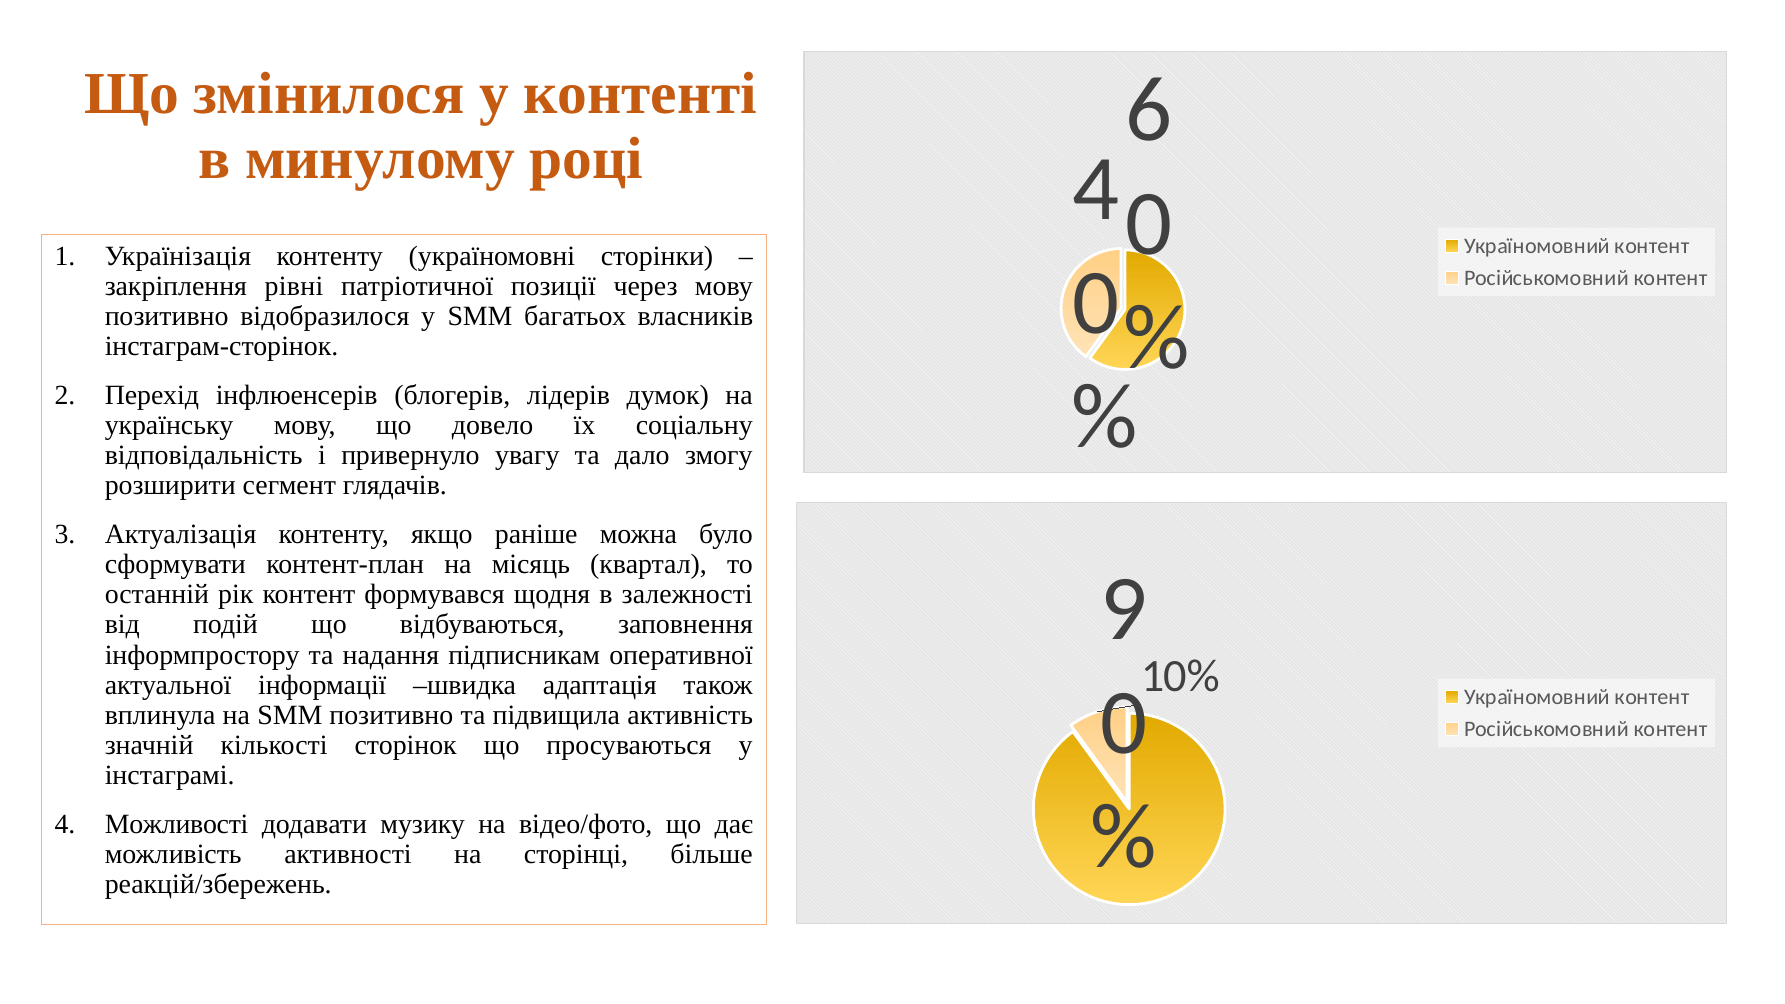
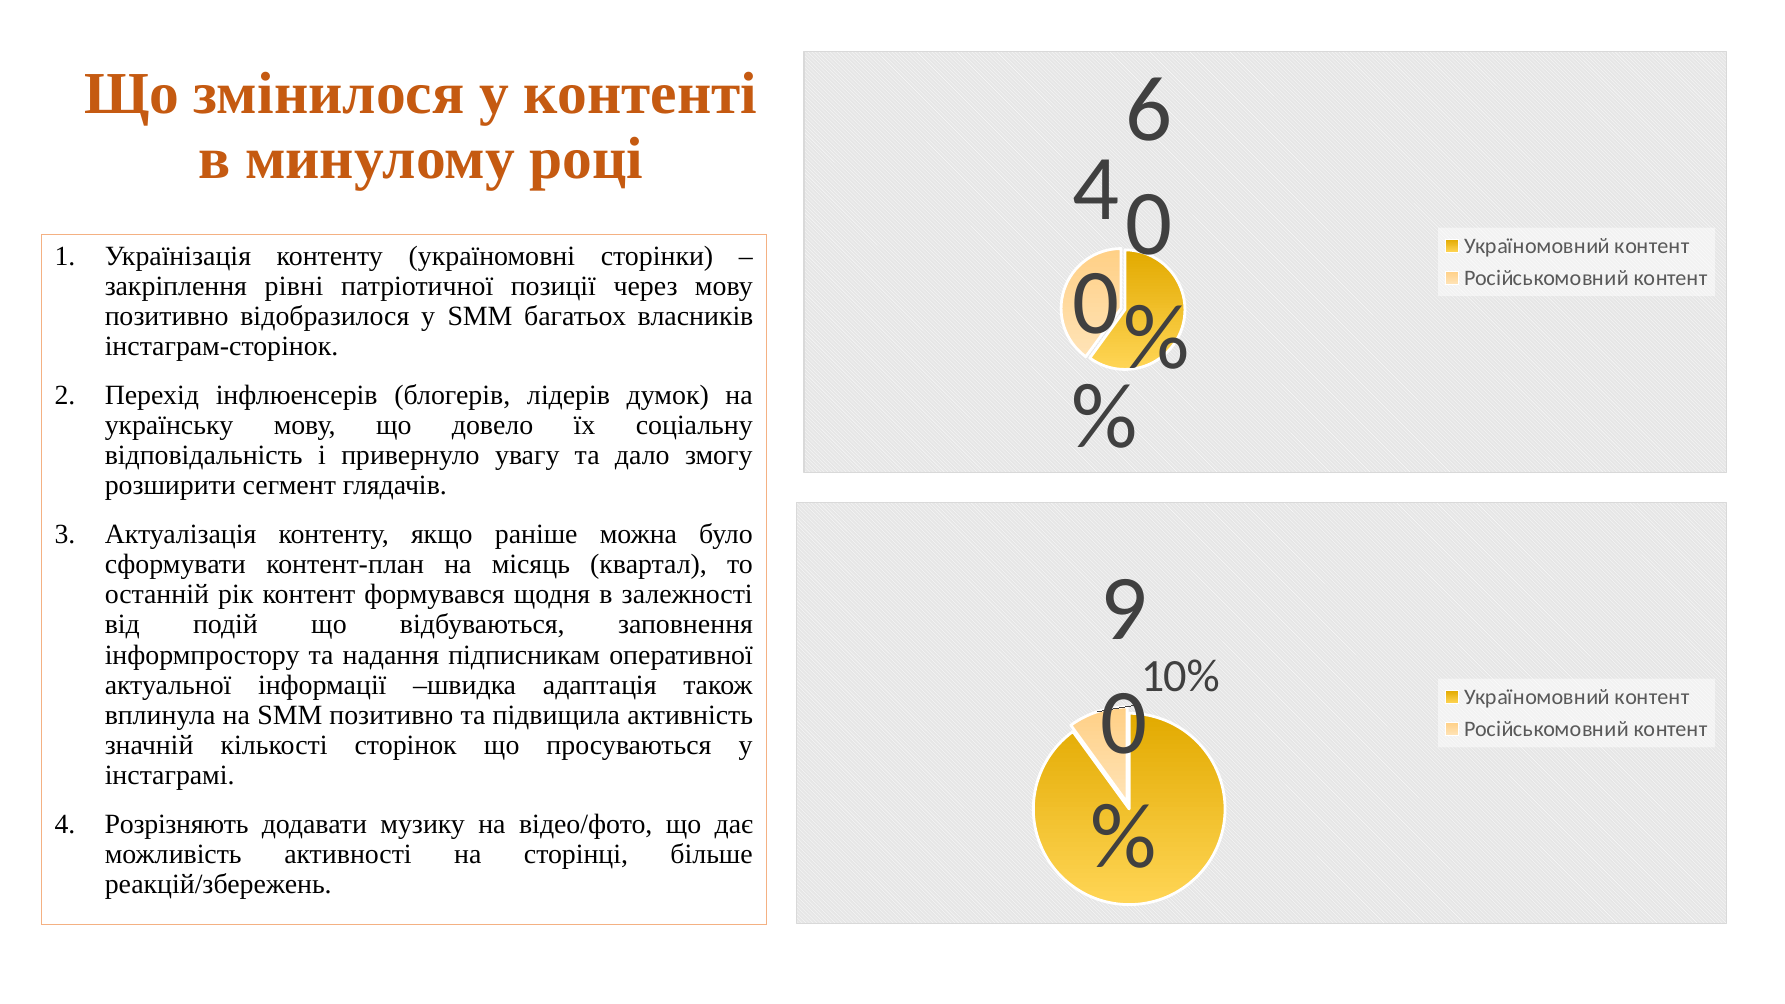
Можливості: Можливості -> Розрізняють
